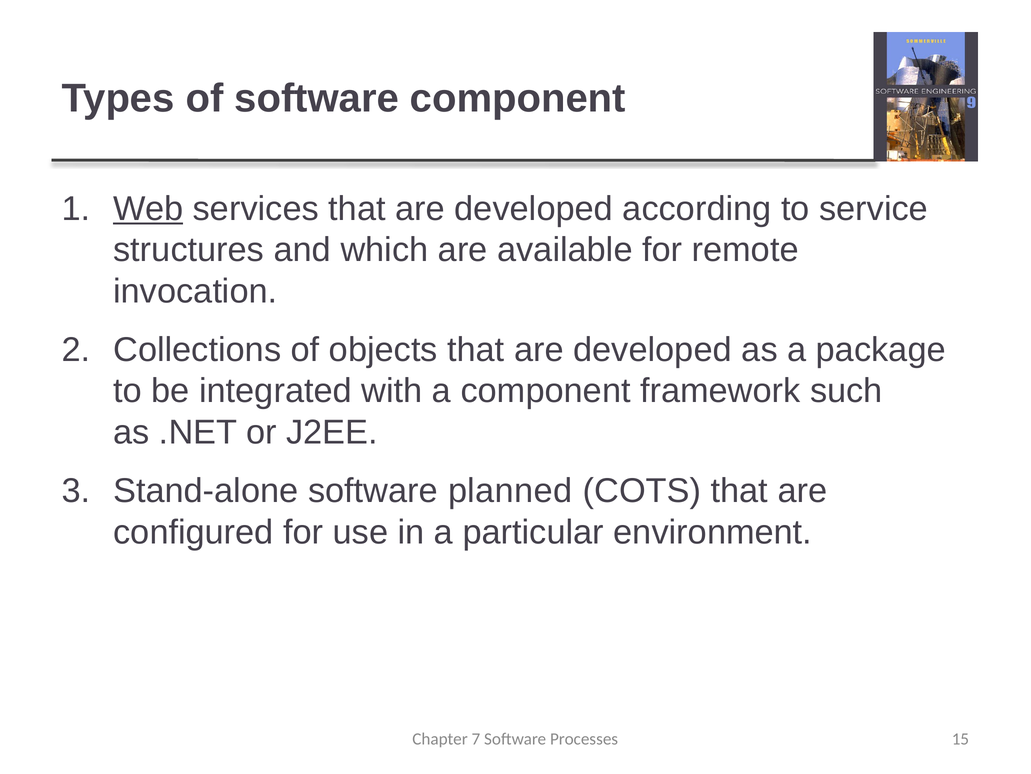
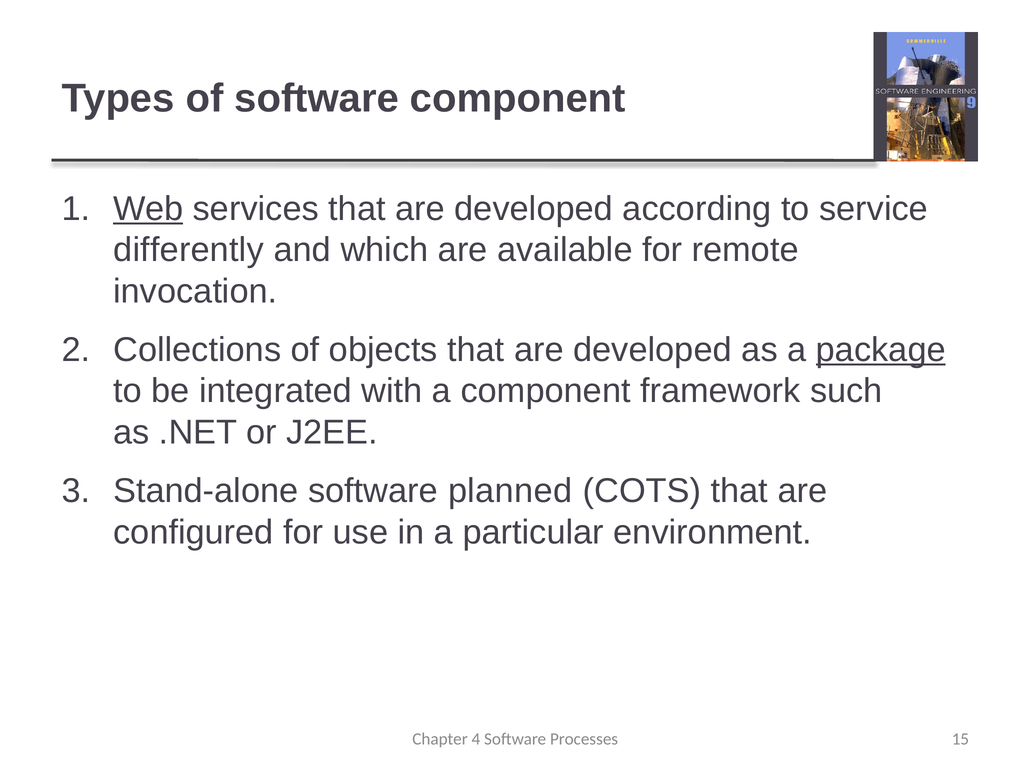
structures: structures -> differently
package underline: none -> present
7: 7 -> 4
